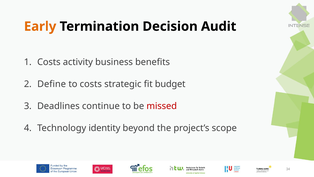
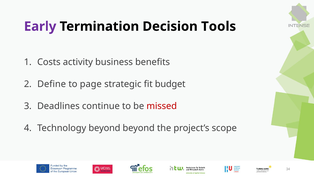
Early colour: orange -> purple
Audit: Audit -> Tools
to costs: costs -> page
Technology identity: identity -> beyond
